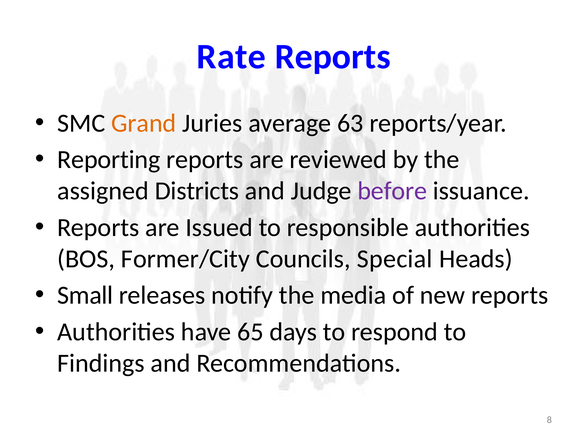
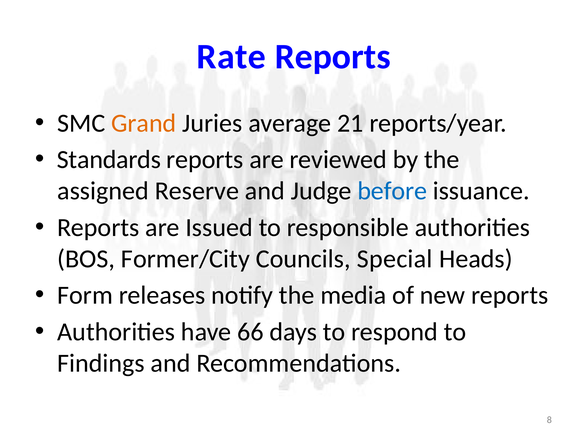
63: 63 -> 21
Reporting: Reporting -> Standards
Districts: Districts -> Reserve
before colour: purple -> blue
Small: Small -> Form
65: 65 -> 66
